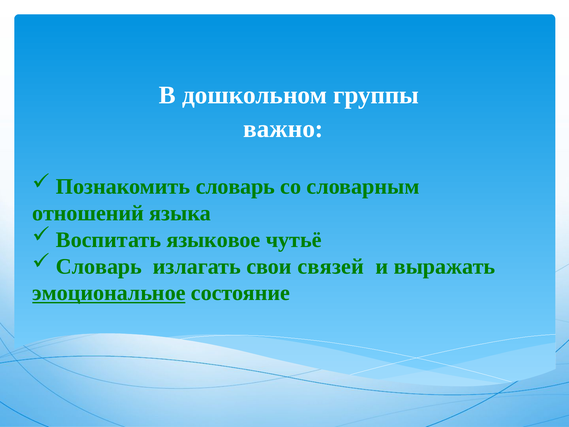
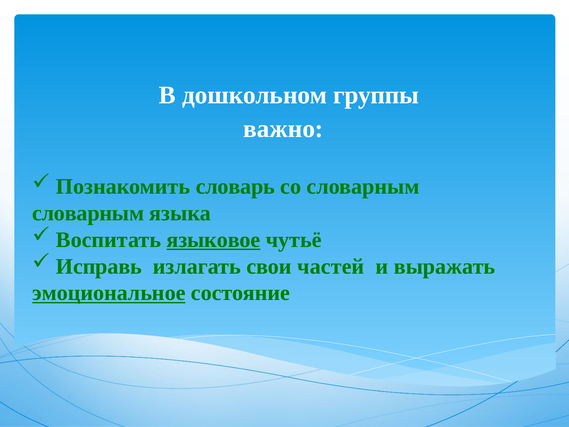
отношений at (88, 213): отношений -> словарным
языковое underline: none -> present
Словарь at (99, 266): Словарь -> Исправь
связей: связей -> частей
